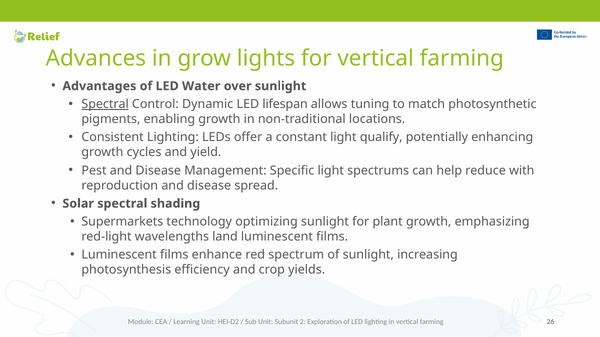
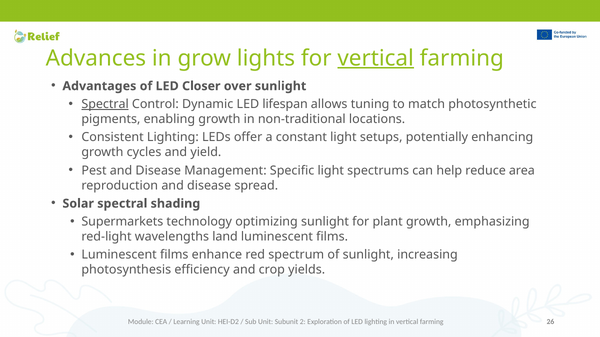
vertical at (376, 58) underline: none -> present
Water: Water -> Closer
qualify: qualify -> setups
with: with -> area
